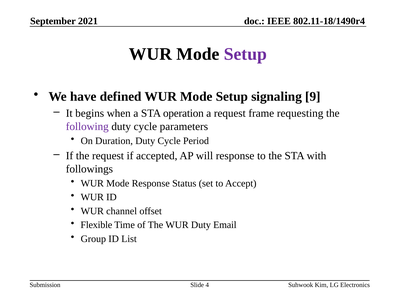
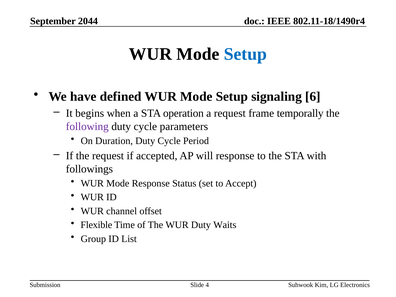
2021: 2021 -> 2044
Setup at (245, 54) colour: purple -> blue
9: 9 -> 6
requesting: requesting -> temporally
Email: Email -> Waits
